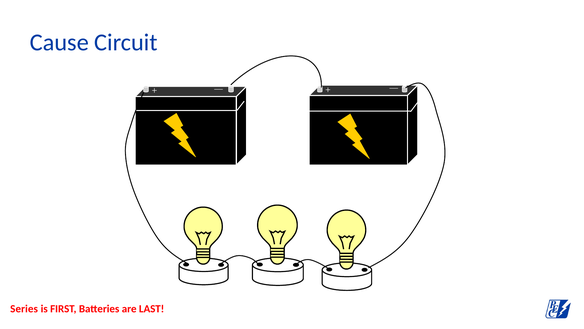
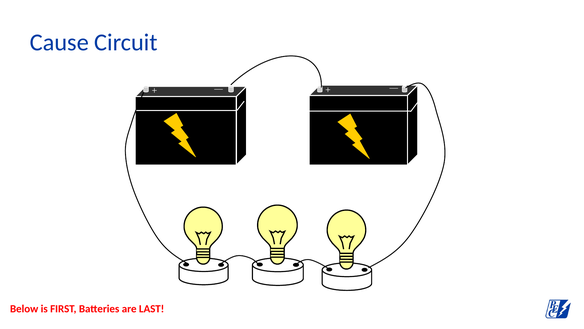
Series: Series -> Below
